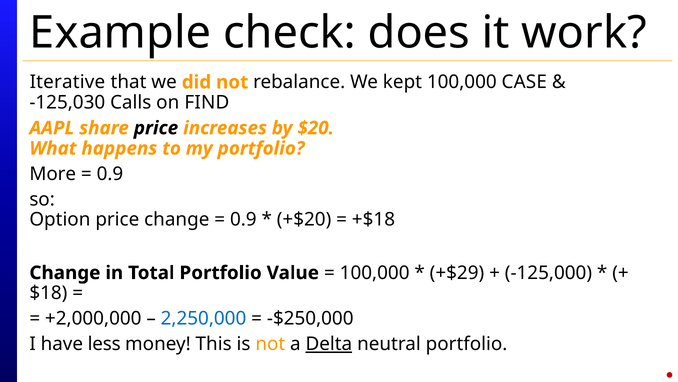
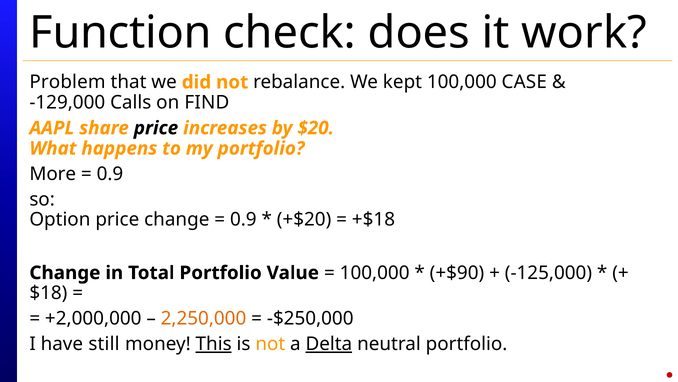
Example: Example -> Function
Iterative: Iterative -> Problem
-125,030: -125,030 -> -129,000
+$29: +$29 -> +$90
2,250,000 colour: blue -> orange
less: less -> still
This underline: none -> present
